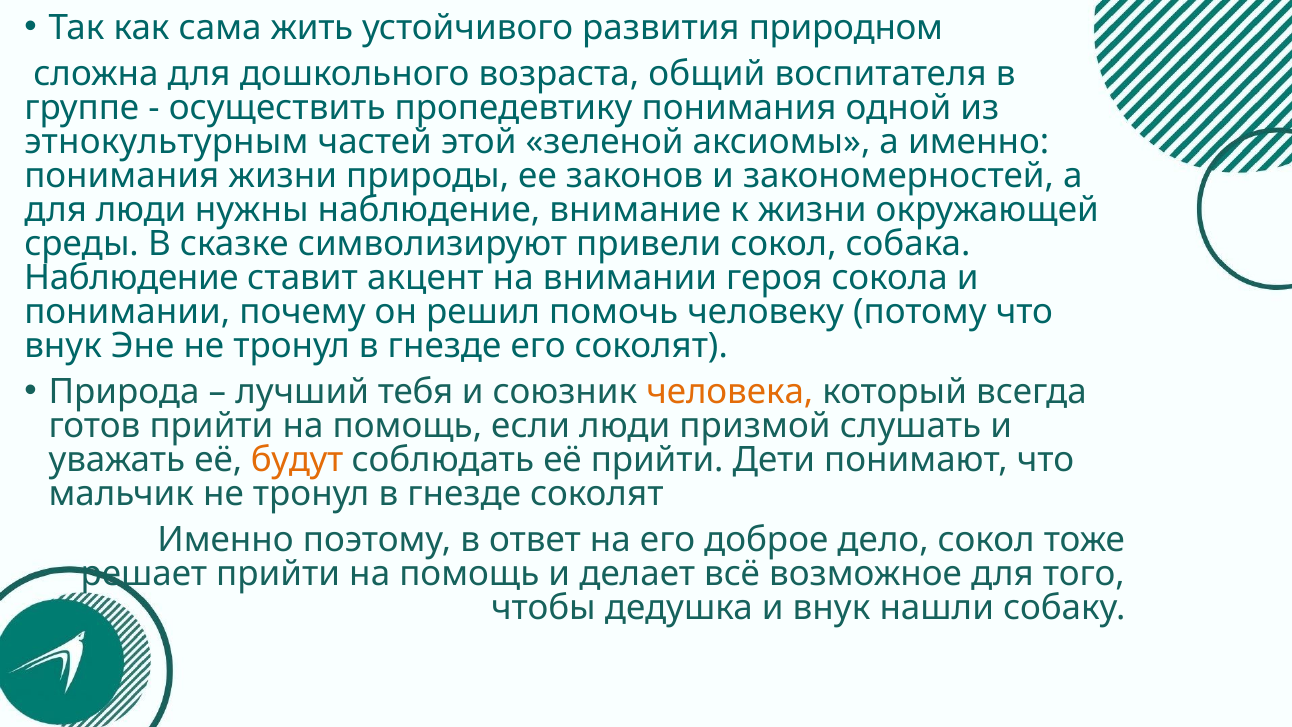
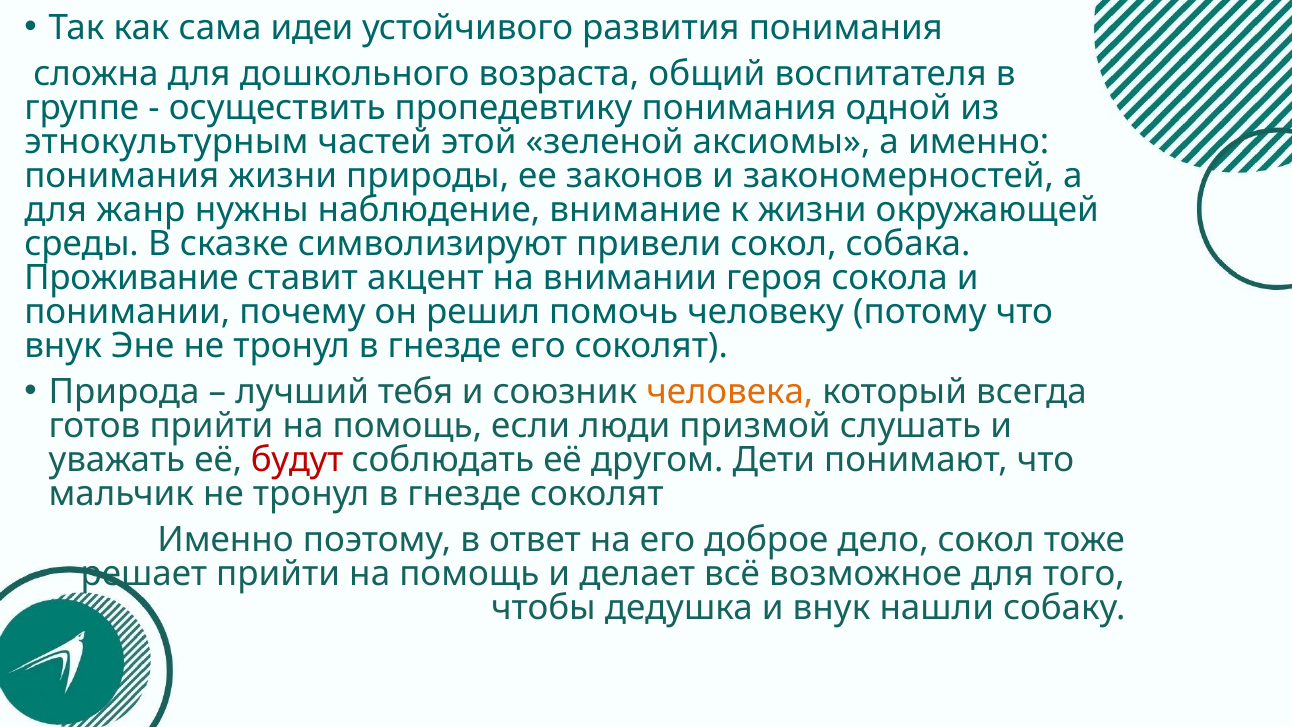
жить: жить -> идеи
развития природном: природном -> понимания
для люди: люди -> жанр
Наблюдение at (131, 278): Наблюдение -> Проживание
будут colour: orange -> red
её прийти: прийти -> другом
